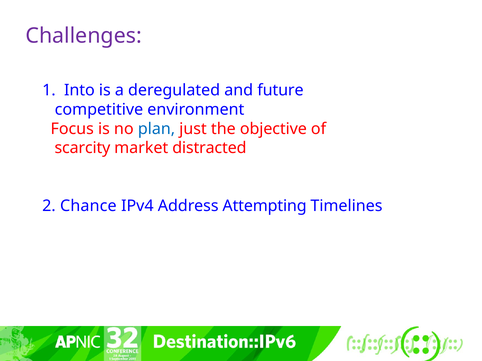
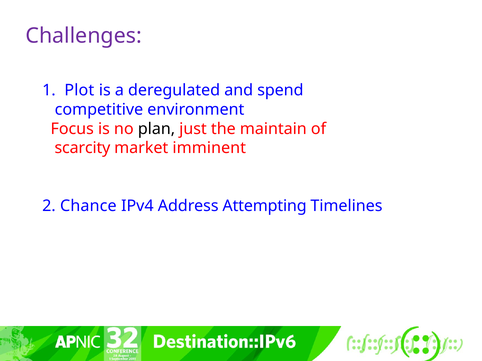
Into: Into -> Plot
future: future -> spend
plan colour: blue -> black
objective: objective -> maintain
distracted: distracted -> imminent
